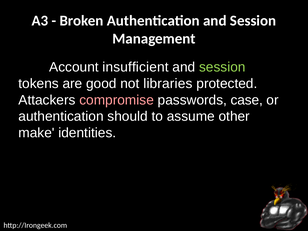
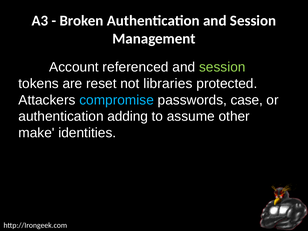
insufficient: insufficient -> referenced
good: good -> reset
compromise colour: pink -> light blue
should: should -> adding
